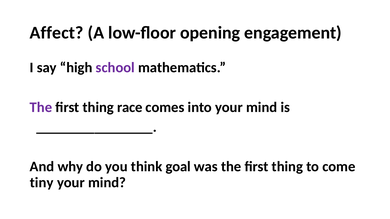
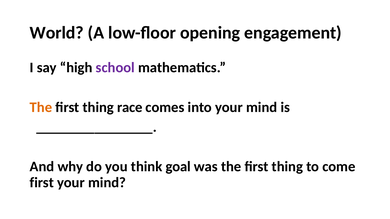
Affect: Affect -> World
The at (41, 107) colour: purple -> orange
tiny at (42, 183): tiny -> first
